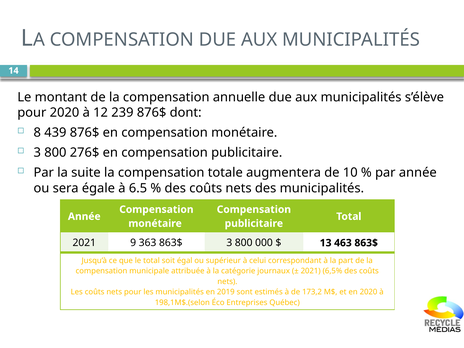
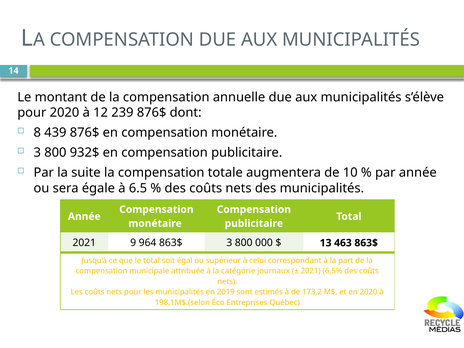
276$: 276$ -> 932$
363: 363 -> 964
